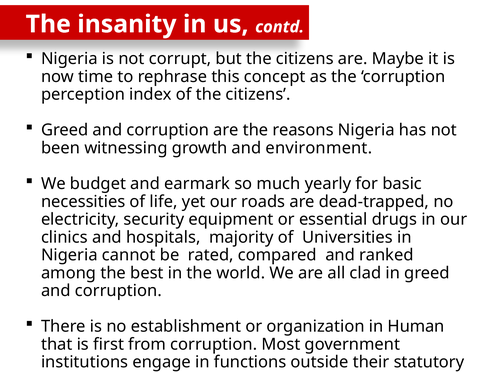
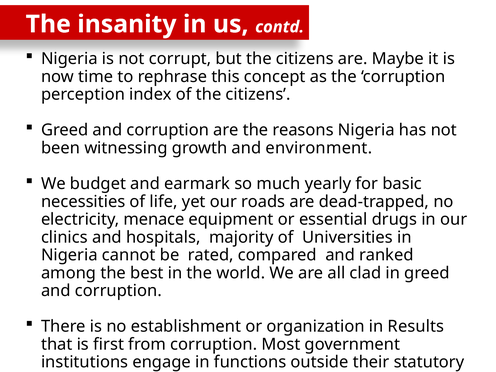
security: security -> menace
Human: Human -> Results
